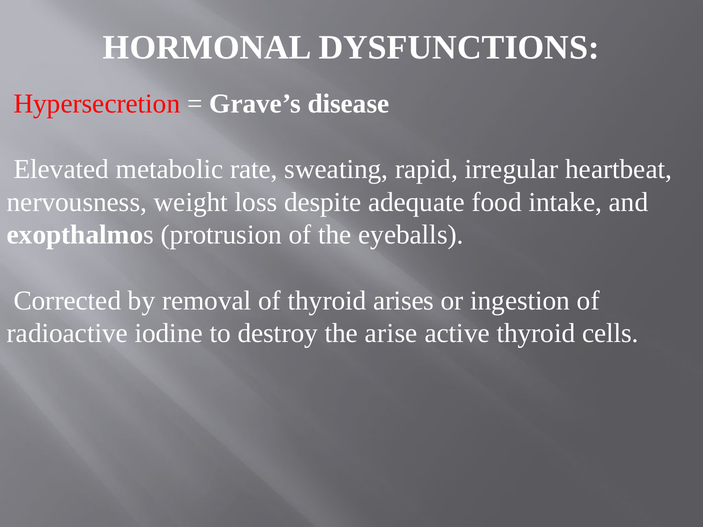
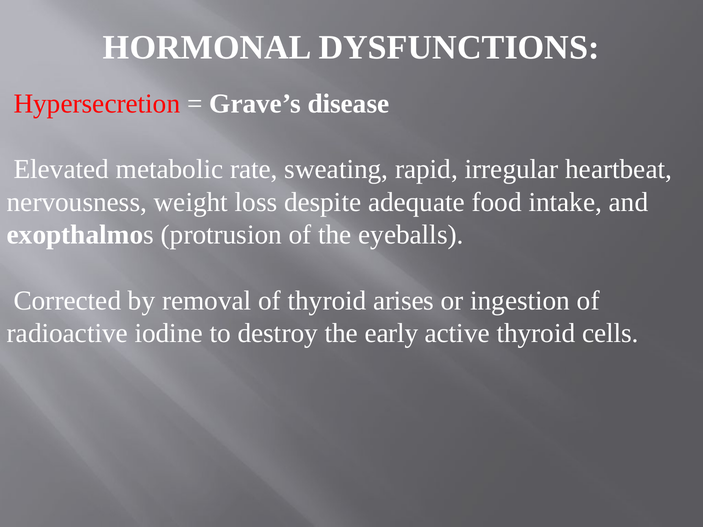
arise: arise -> early
